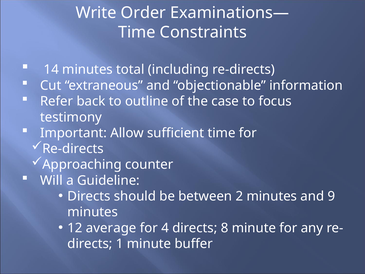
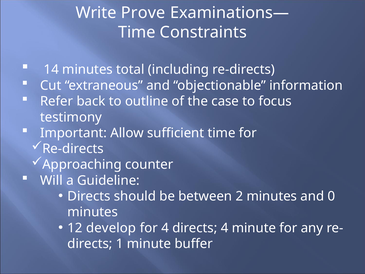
Order: Order -> Prove
9: 9 -> 0
average: average -> develop
directs 8: 8 -> 4
